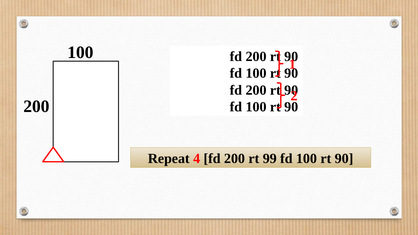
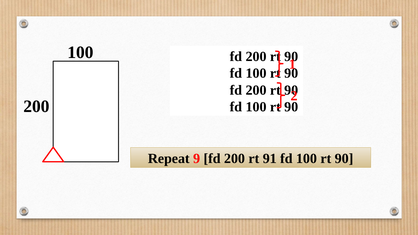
4: 4 -> 9
99: 99 -> 91
